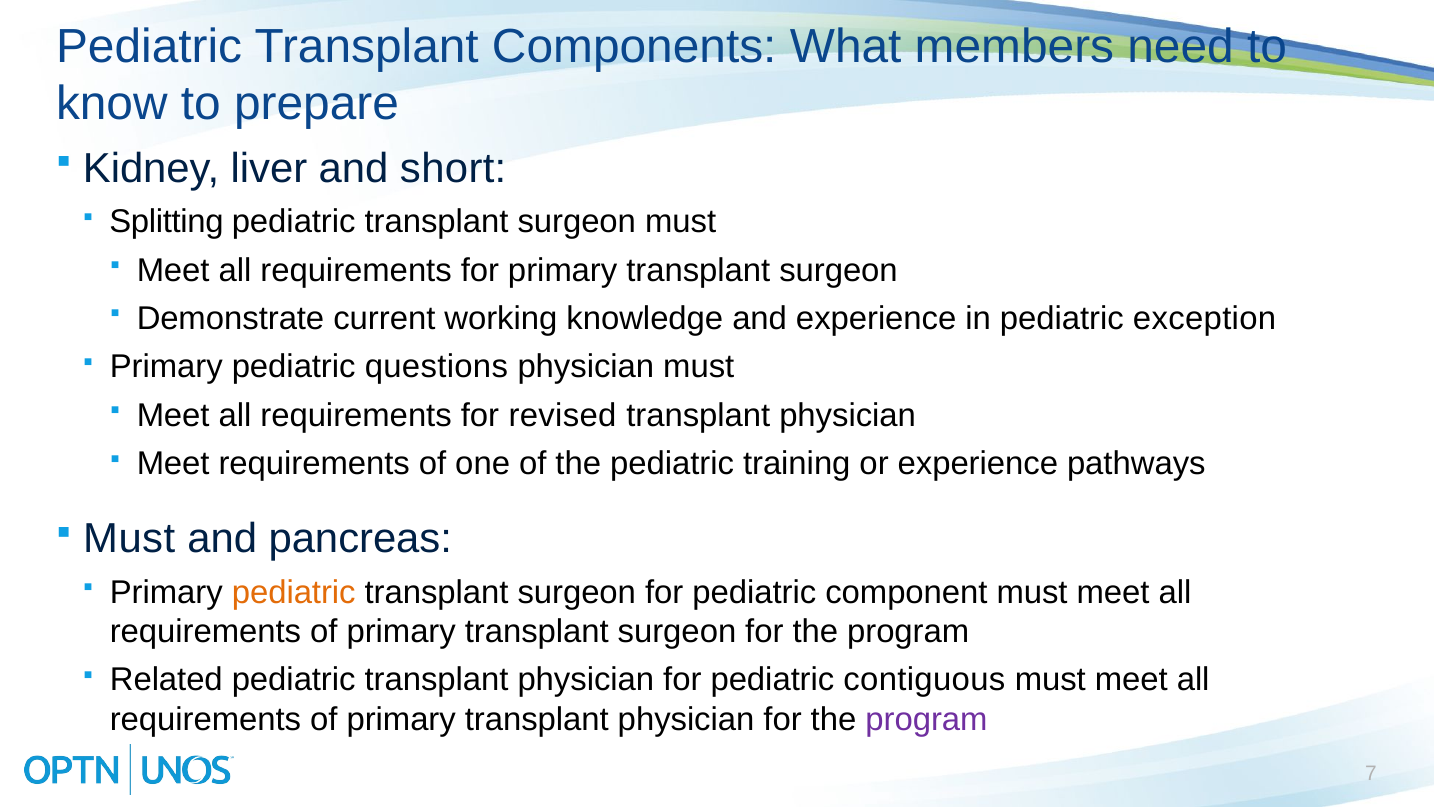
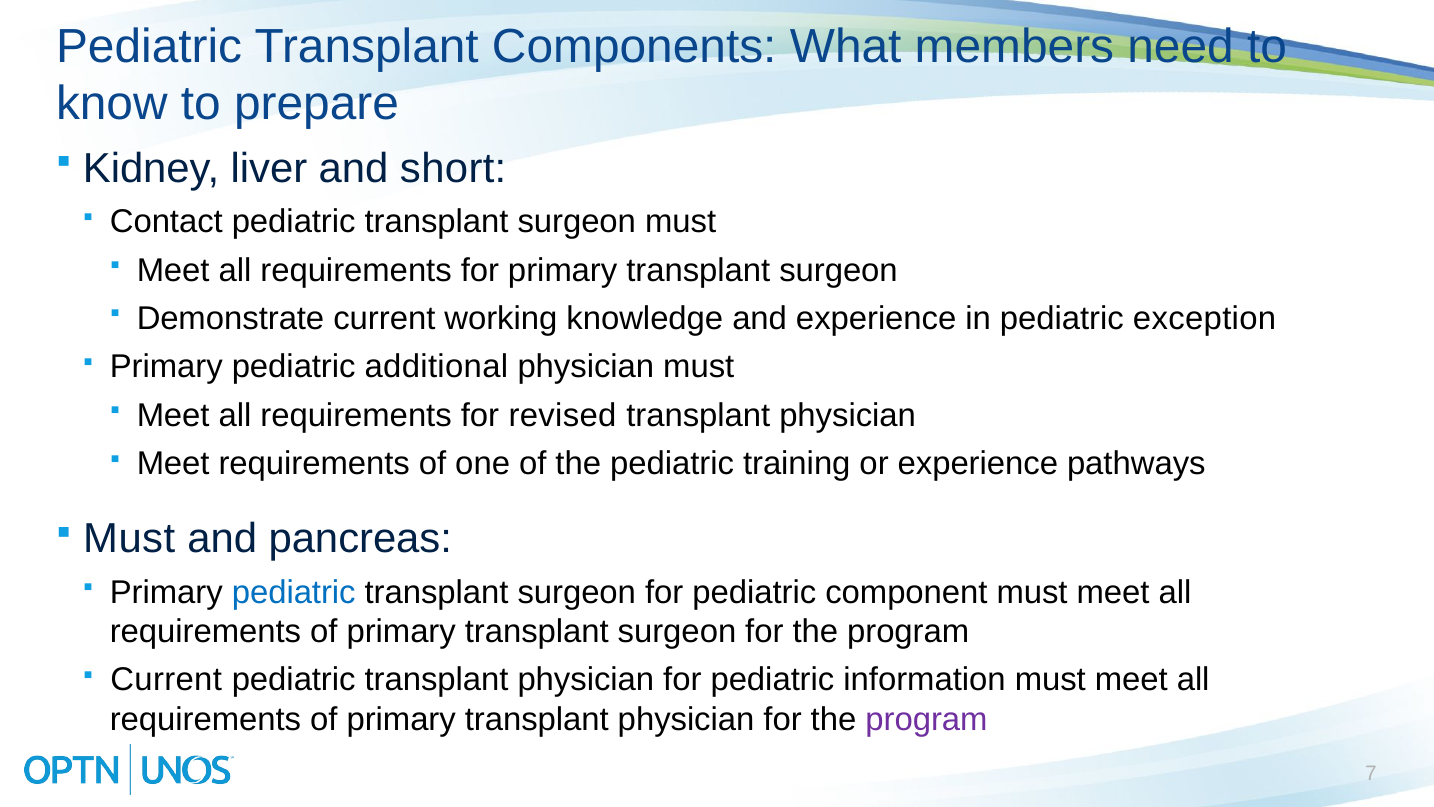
Splitting: Splitting -> Contact
questions: questions -> additional
pediatric at (294, 592) colour: orange -> blue
Related at (166, 680): Related -> Current
contiguous: contiguous -> information
